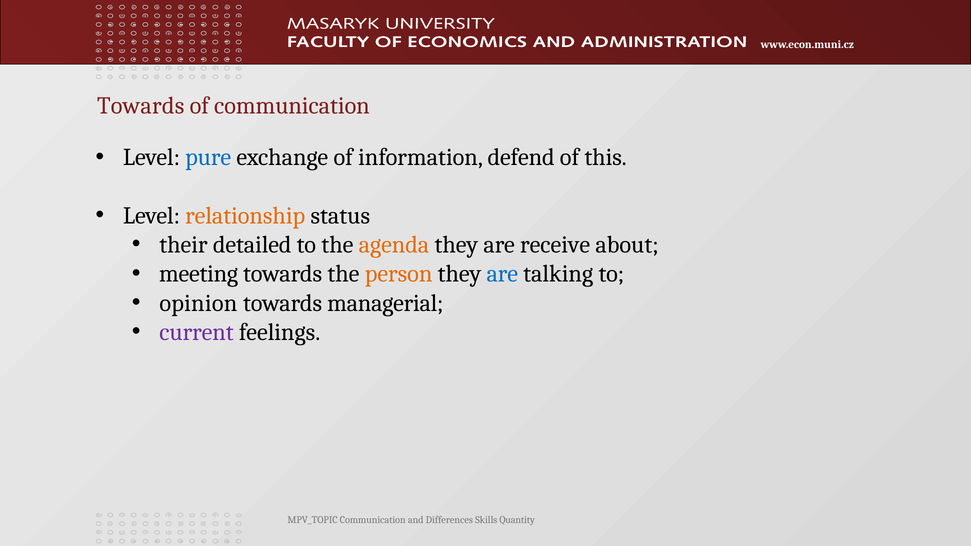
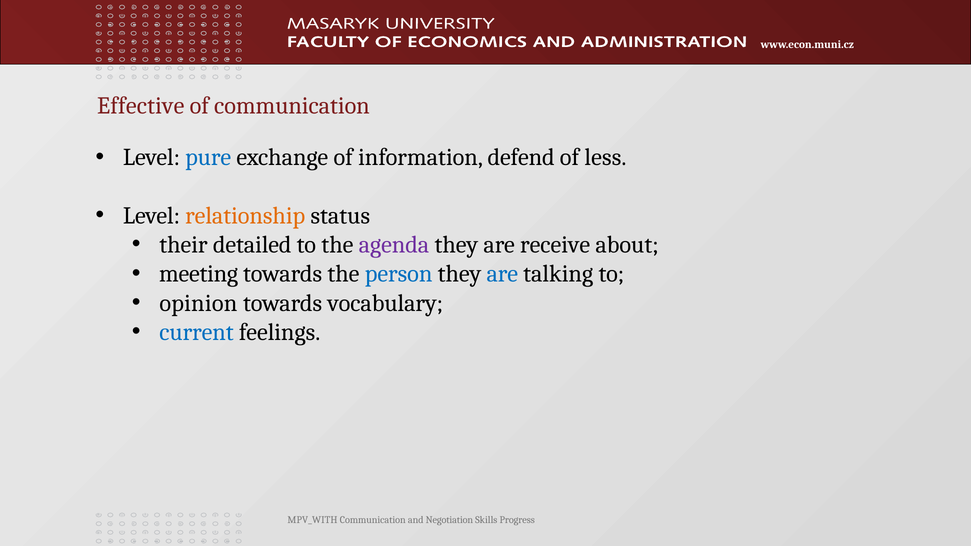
Towards at (141, 106): Towards -> Effective
this: this -> less
agenda colour: orange -> purple
person colour: orange -> blue
managerial: managerial -> vocabulary
current colour: purple -> blue
MPV_TOPIC: MPV_TOPIC -> MPV_WITH
Differences: Differences -> Negotiation
Quantity: Quantity -> Progress
